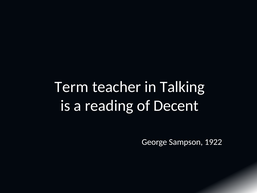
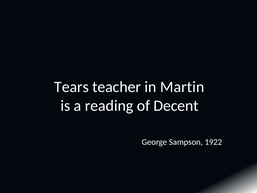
Term: Term -> Tears
Talking: Talking -> Martin
